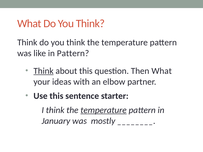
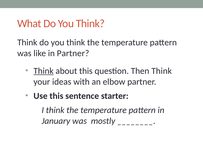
in Pattern: Pattern -> Partner
Then What: What -> Think
temperature at (104, 110) underline: present -> none
